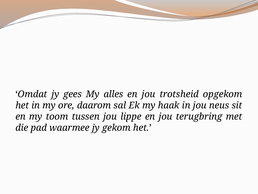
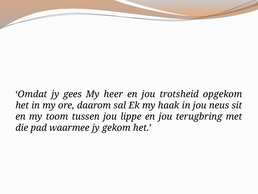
alles: alles -> heer
